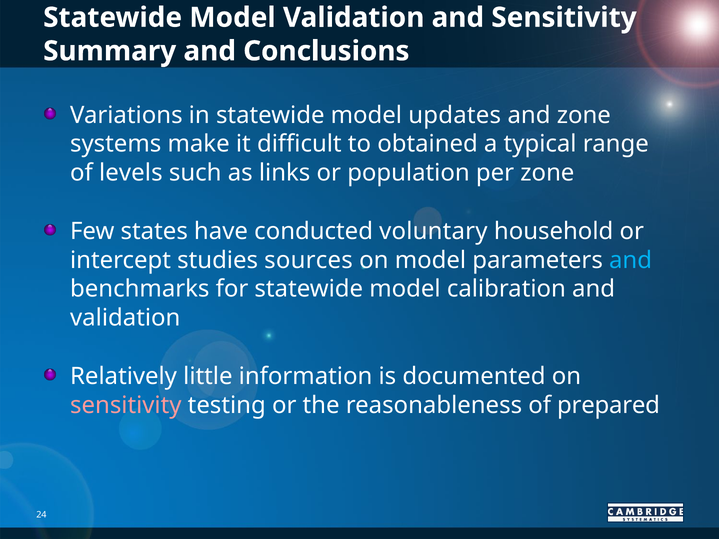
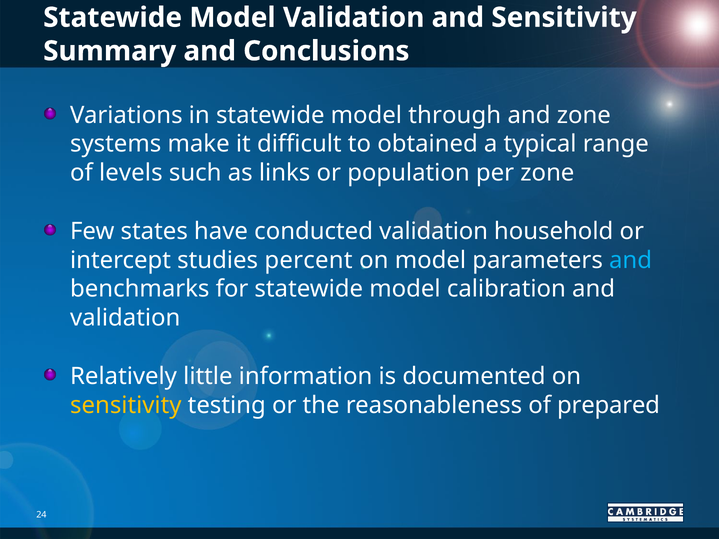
updates: updates -> through
conducted voluntary: voluntary -> validation
sources: sources -> percent
sensitivity at (126, 405) colour: pink -> yellow
